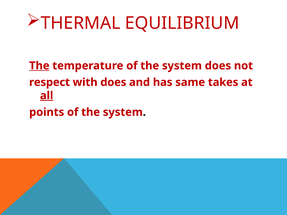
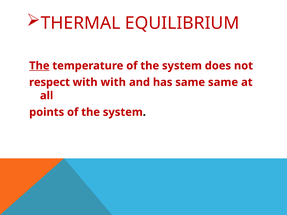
with does: does -> with
same takes: takes -> same
all underline: present -> none
